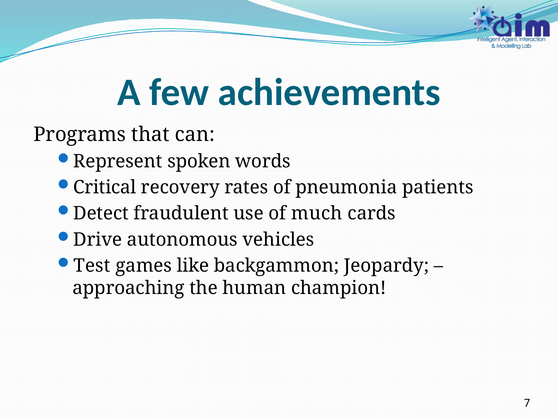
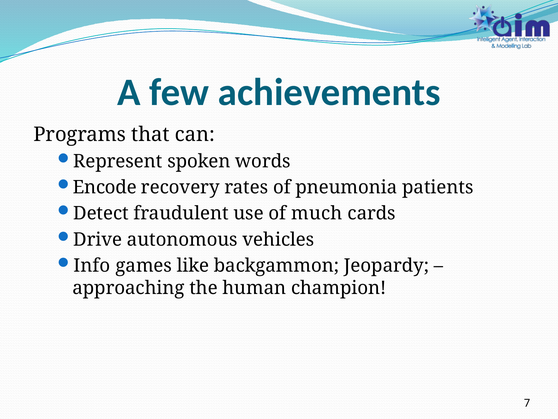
Critical: Critical -> Encode
Test: Test -> Info
